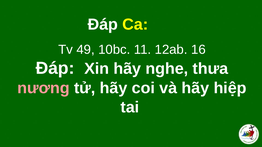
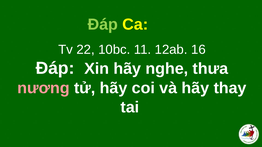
Đáp colour: white -> light green
49: 49 -> 22
hiệp: hiệp -> thay
